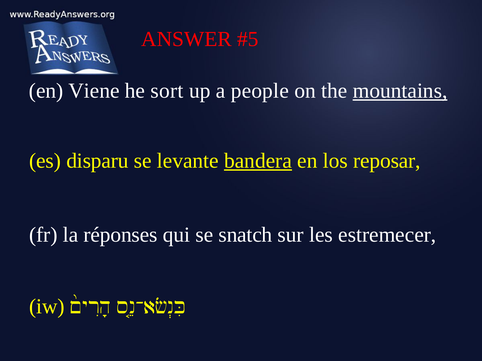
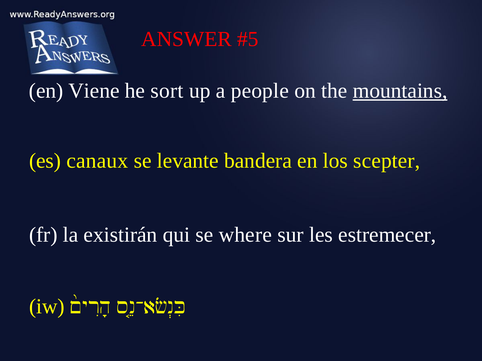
disparu: disparu -> canaux
bandera underline: present -> none
reposar: reposar -> scepter
réponses: réponses -> existirán
snatch: snatch -> where
